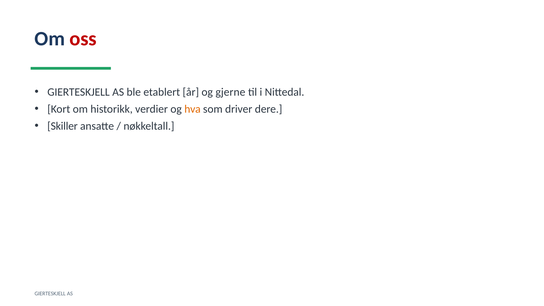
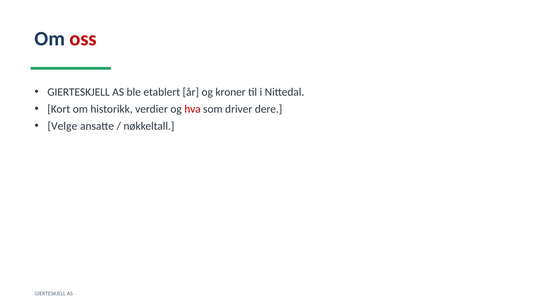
gjerne: gjerne -> kroner
hva colour: orange -> red
Skiller: Skiller -> Velge
